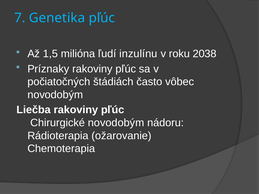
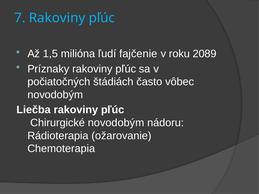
7 Genetika: Genetika -> Rakoviny
inzulínu: inzulínu -> fajčenie
2038: 2038 -> 2089
